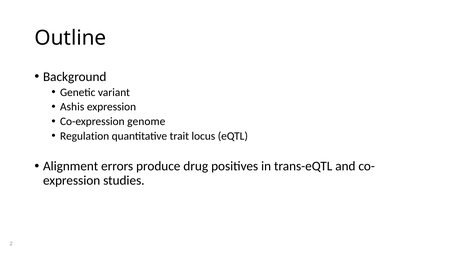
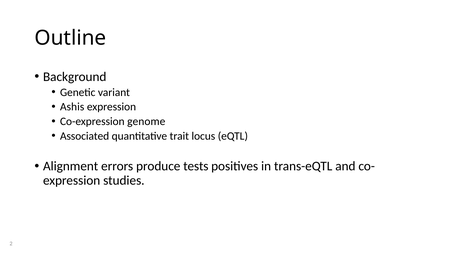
Regulation: Regulation -> Associated
drug: drug -> tests
